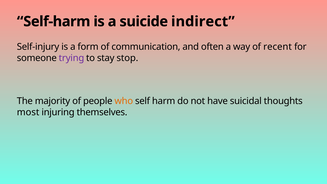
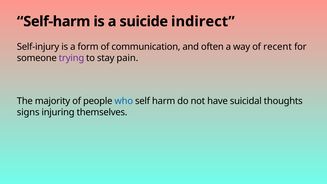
stop: stop -> pain
who colour: orange -> blue
most: most -> signs
